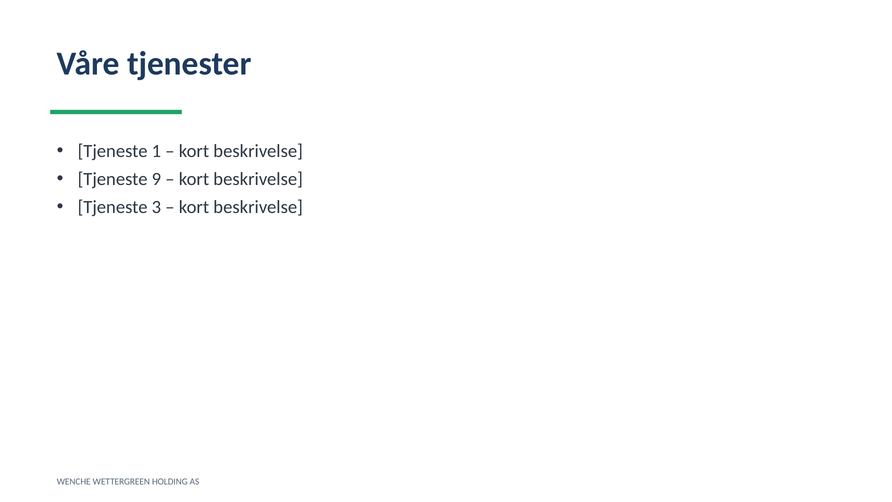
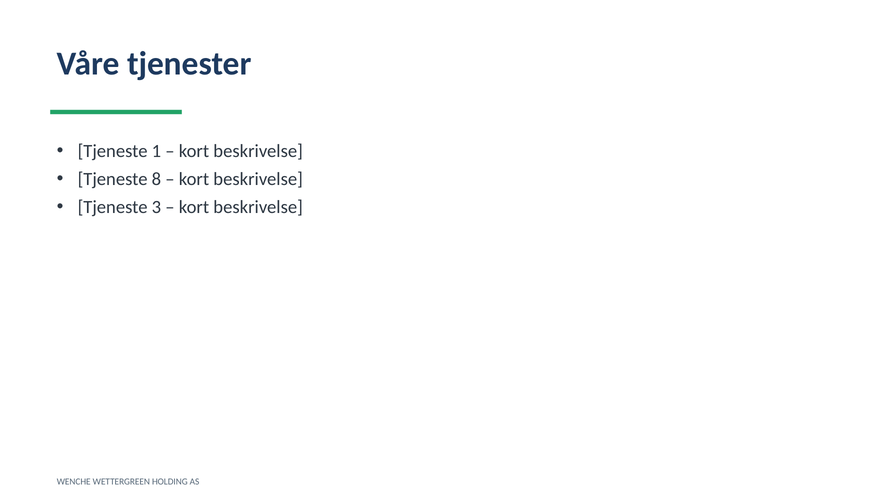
9: 9 -> 8
